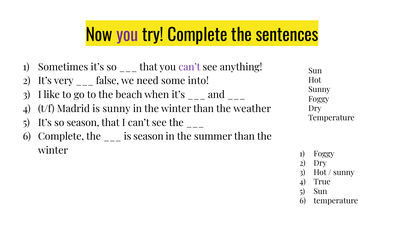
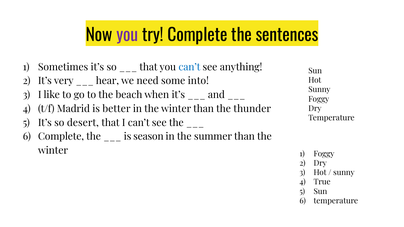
can’t at (189, 67) colour: purple -> blue
false: false -> hear
is sunny: sunny -> better
weather: weather -> thunder
so season: season -> desert
